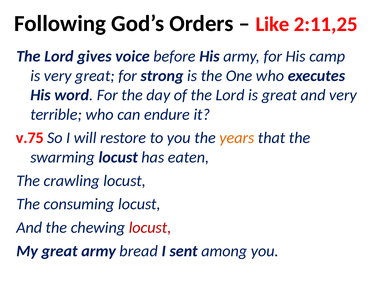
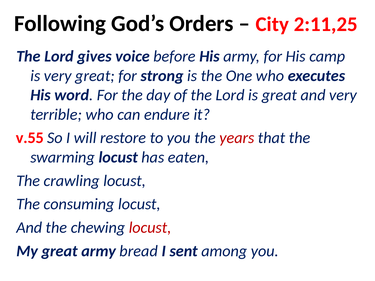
Like: Like -> City
v.75: v.75 -> v.55
years colour: orange -> red
